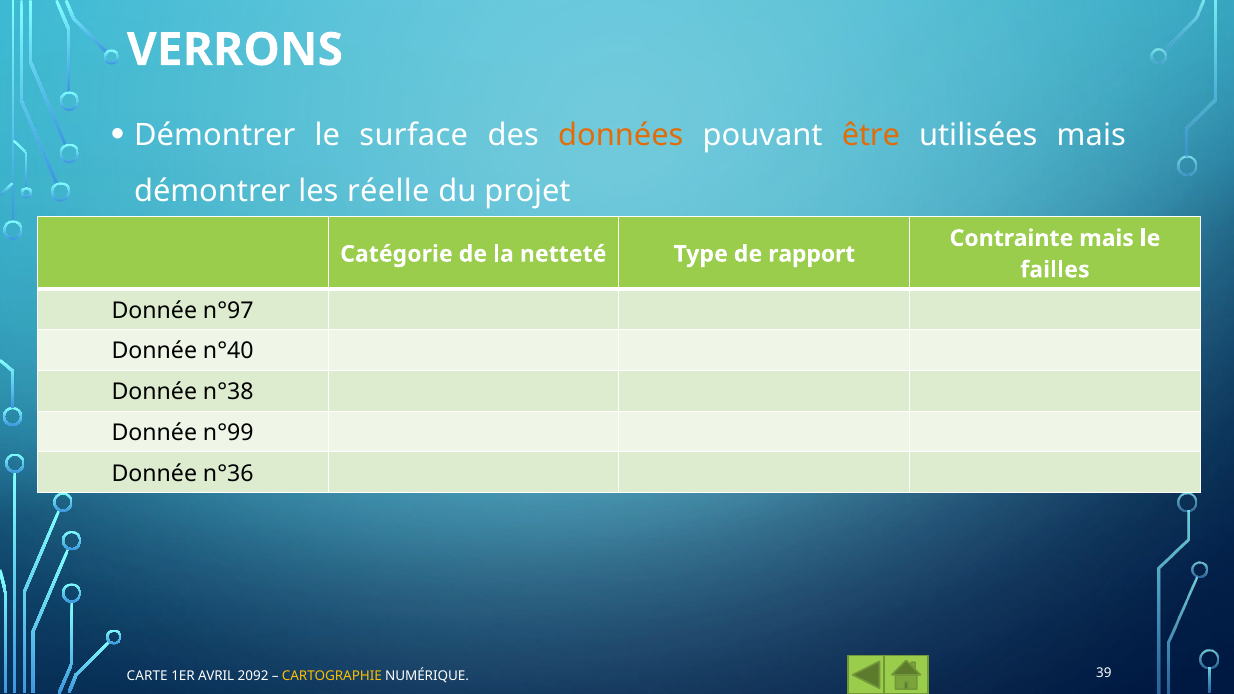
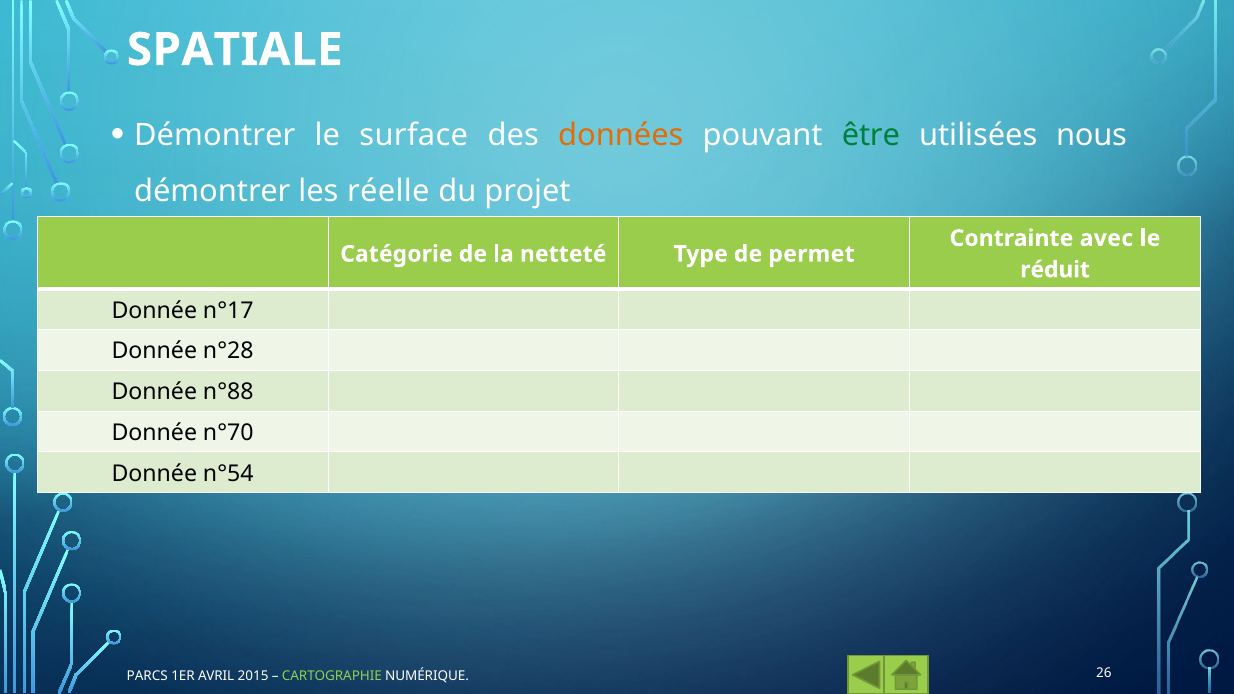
VERRONS: VERRONS -> SPATIALE
être colour: orange -> green
utilisées mais: mais -> nous
Contrainte mais: mais -> avec
rapport: rapport -> permet
failles: failles -> réduit
n°97: n°97 -> n°17
n°40: n°40 -> n°28
n°38: n°38 -> n°88
n°99: n°99 -> n°70
n°36: n°36 -> n°54
CARTE: CARTE -> PARCS
2092: 2092 -> 2015
CARTOGRAPHIE colour: yellow -> light green
39: 39 -> 26
